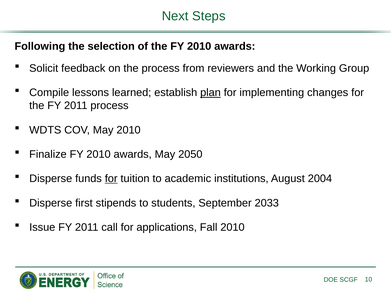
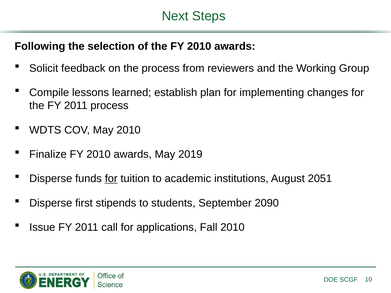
plan underline: present -> none
2050: 2050 -> 2019
2004: 2004 -> 2051
2033: 2033 -> 2090
